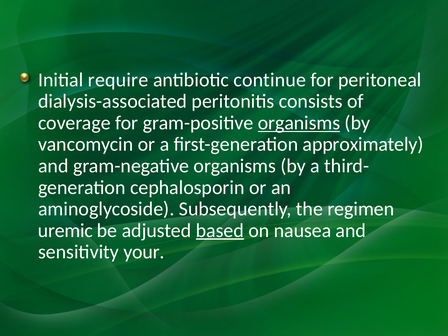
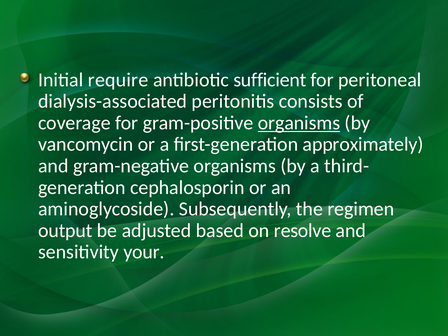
continue: continue -> sufficient
uremic: uremic -> output
based underline: present -> none
nausea: nausea -> resolve
